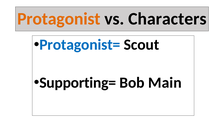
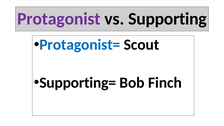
Protagonist colour: orange -> purple
Characters: Characters -> Supporting
Main: Main -> Finch
